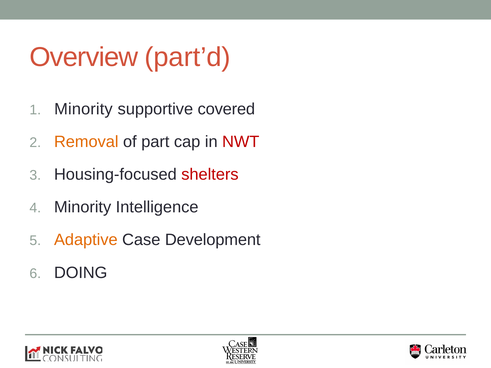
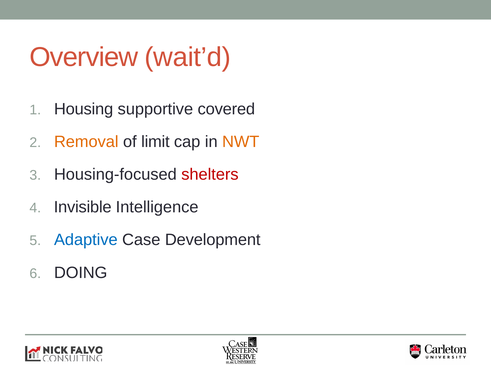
part’d: part’d -> wait’d
Minority at (83, 109): Minority -> Housing
part: part -> limit
NWT colour: red -> orange
Minority at (83, 207): Minority -> Invisible
Adaptive colour: orange -> blue
